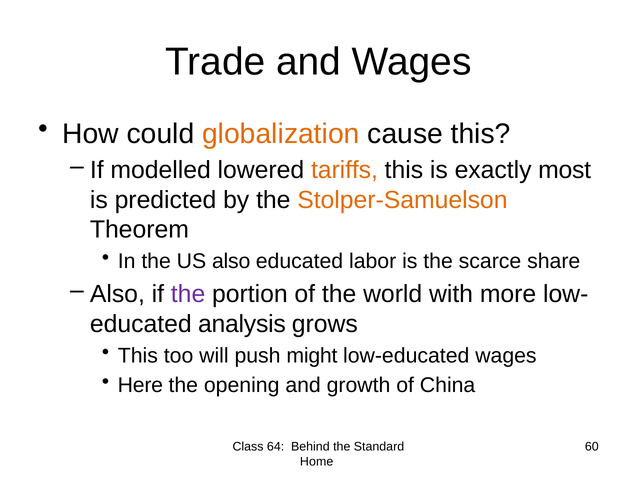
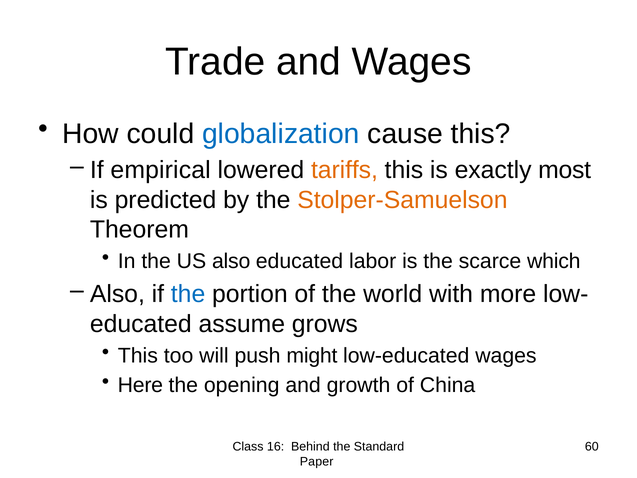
globalization colour: orange -> blue
modelled: modelled -> empirical
share: share -> which
the at (188, 294) colour: purple -> blue
analysis: analysis -> assume
64: 64 -> 16
Home: Home -> Paper
